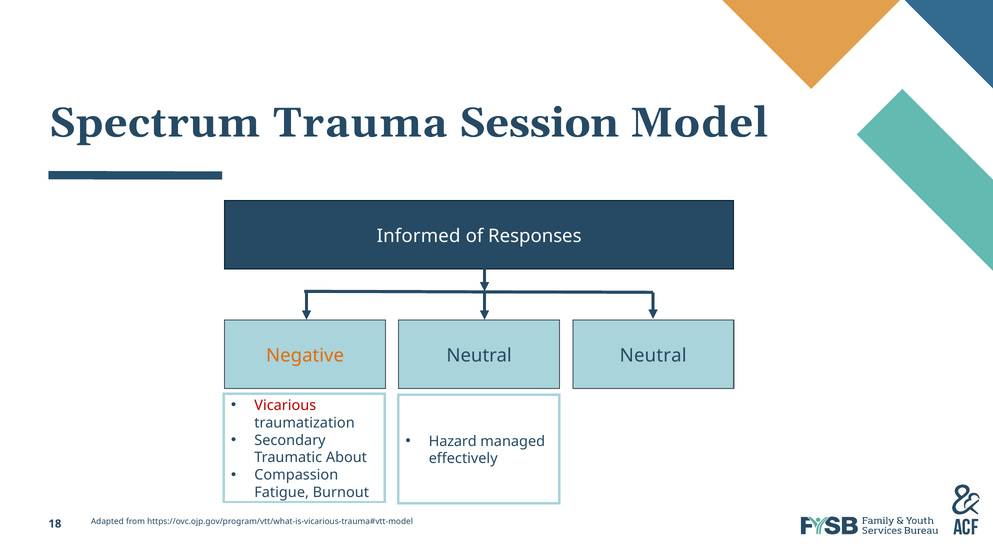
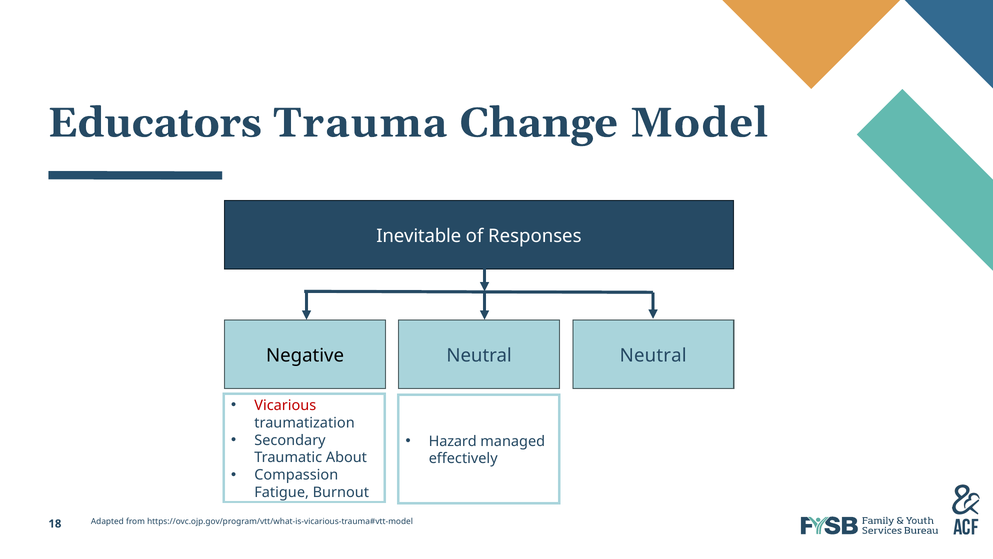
Spectrum: Spectrum -> Educators
Session: Session -> Change
Informed: Informed -> Inevitable
Negative colour: orange -> black
